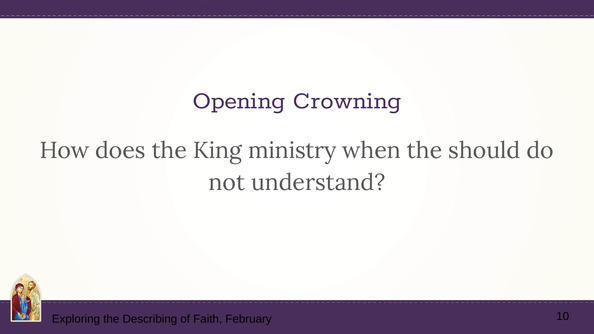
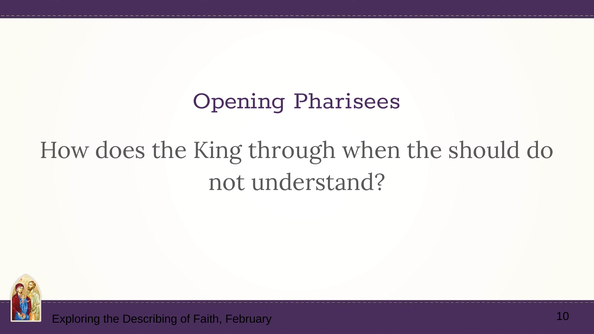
Crowning: Crowning -> Pharisees
ministry: ministry -> through
